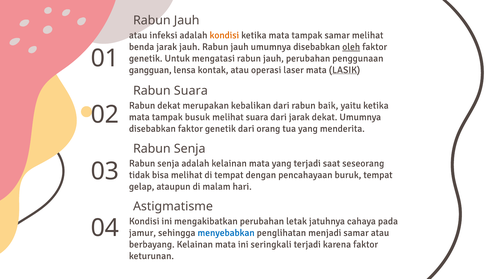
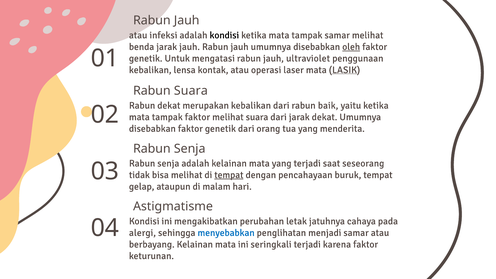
kondisi at (224, 35) colour: orange -> black
jauh perubahan: perubahan -> ultraviolet
gangguan at (150, 70): gangguan -> kebalikan
tampak busuk: busuk -> faktor
tempat at (229, 175) underline: none -> present
jamur: jamur -> alergi
